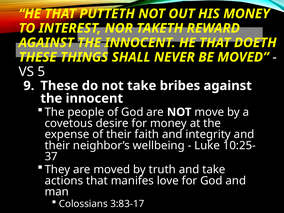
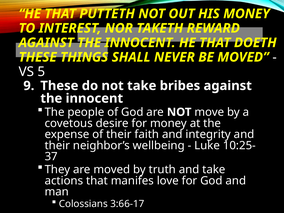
3:83-17: 3:83-17 -> 3:66-17
